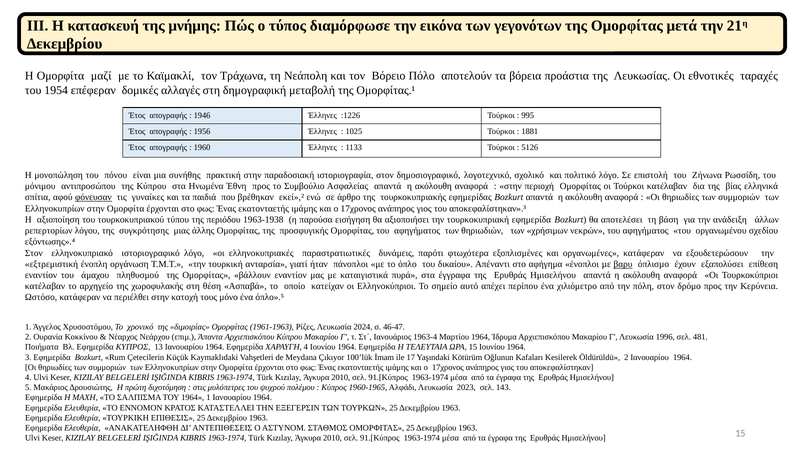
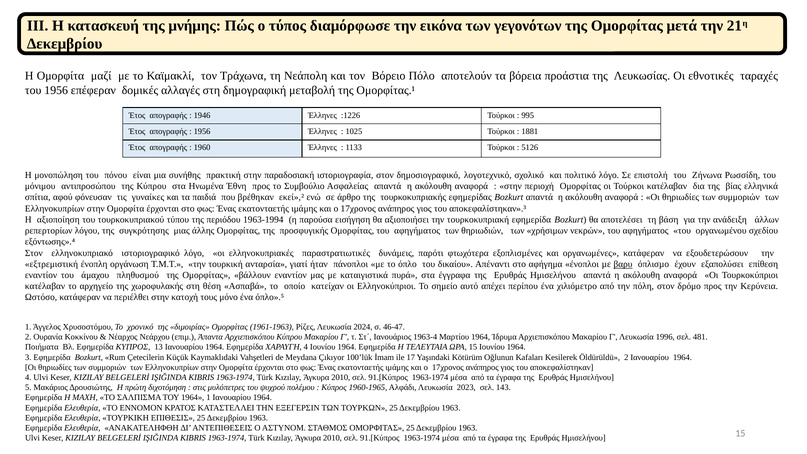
του 1954: 1954 -> 1956
φόνευσαν underline: present -> none
1963-1938: 1963-1938 -> 1963-1994
